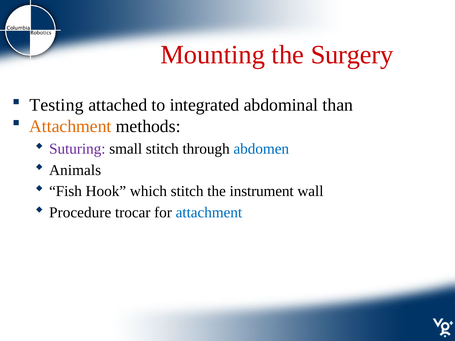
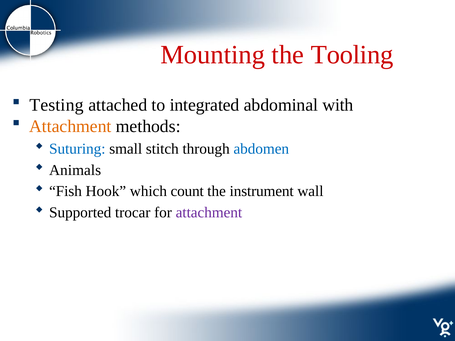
Surgery: Surgery -> Tooling
than: than -> with
Suturing colour: purple -> blue
which stitch: stitch -> count
Procedure: Procedure -> Supported
attachment at (209, 213) colour: blue -> purple
